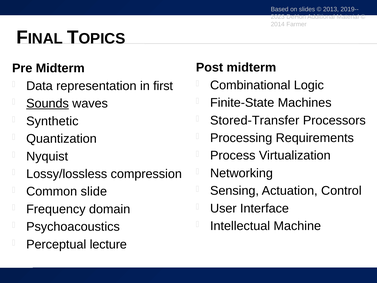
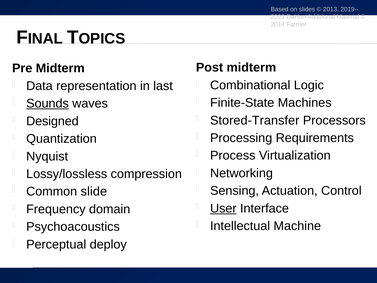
first: first -> last
Synthetic: Synthetic -> Designed
User underline: none -> present
lecture: lecture -> deploy
